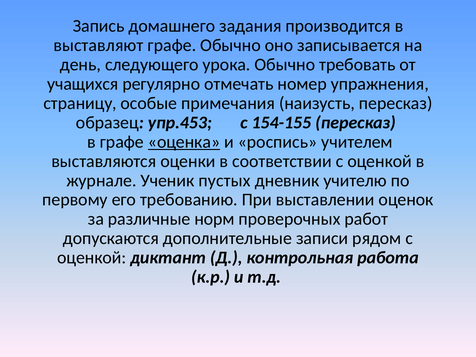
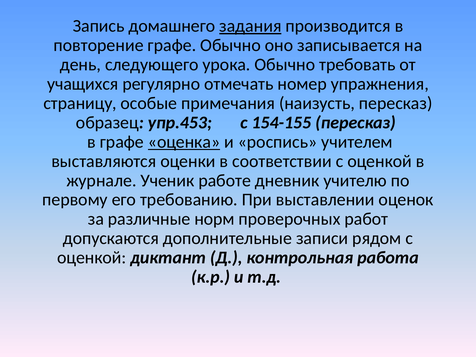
задания underline: none -> present
выставляют: выставляют -> повторение
пустых: пустых -> работе
